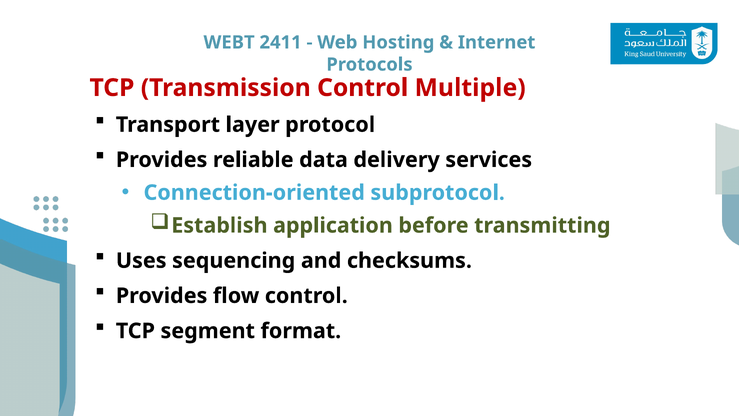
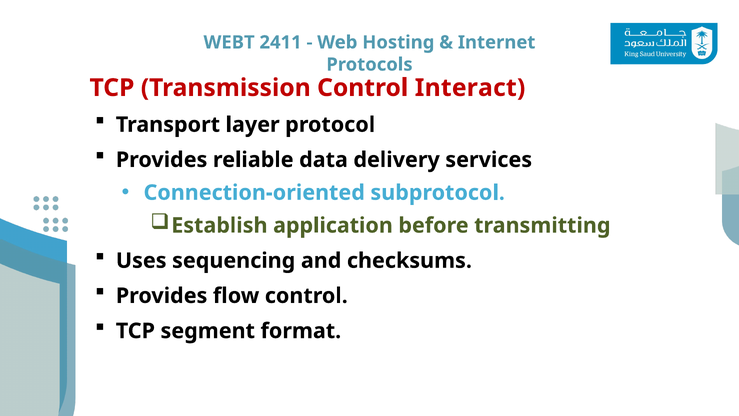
Multiple: Multiple -> Interact
